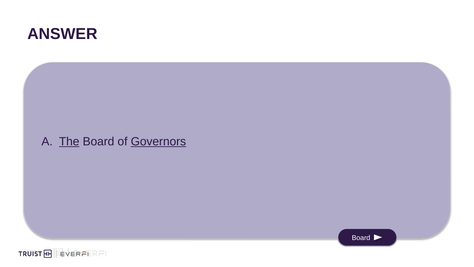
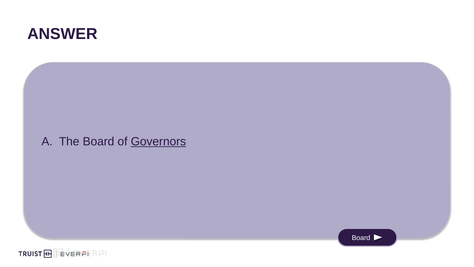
The underline: present -> none
